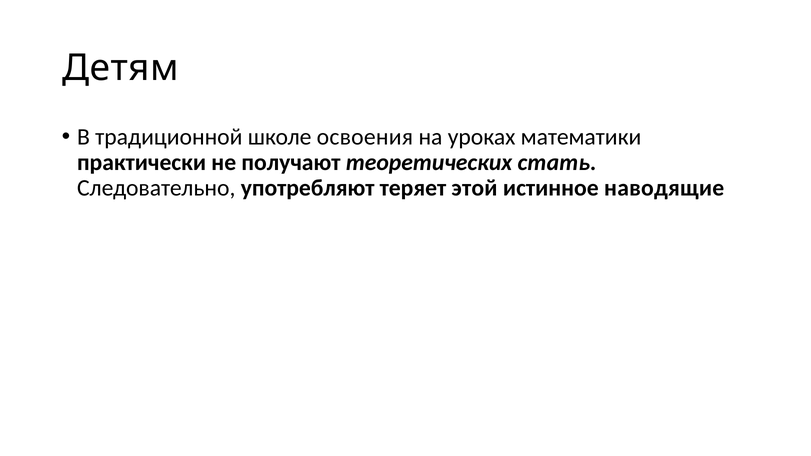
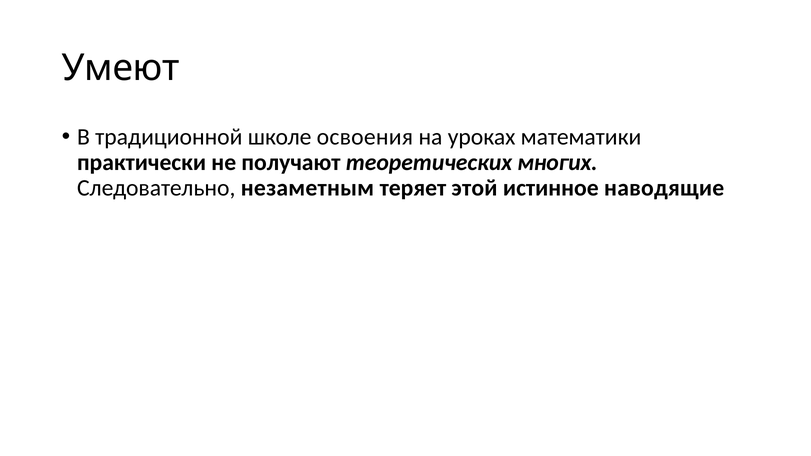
Детям: Детям -> Умеют
стать: стать -> многих
употребляют: употребляют -> незаметным
